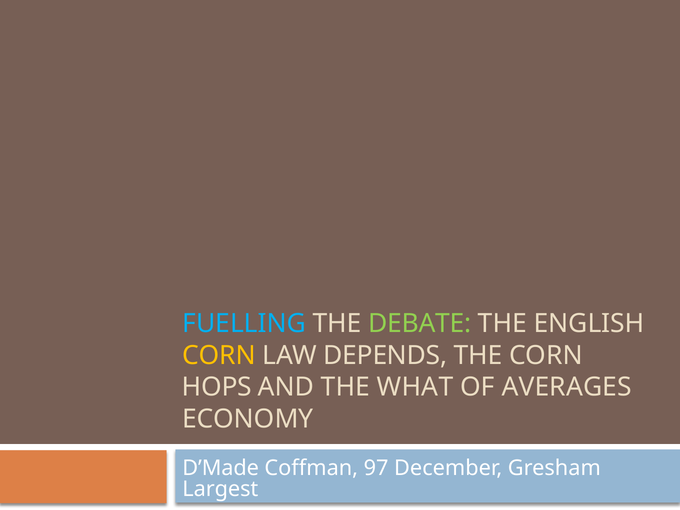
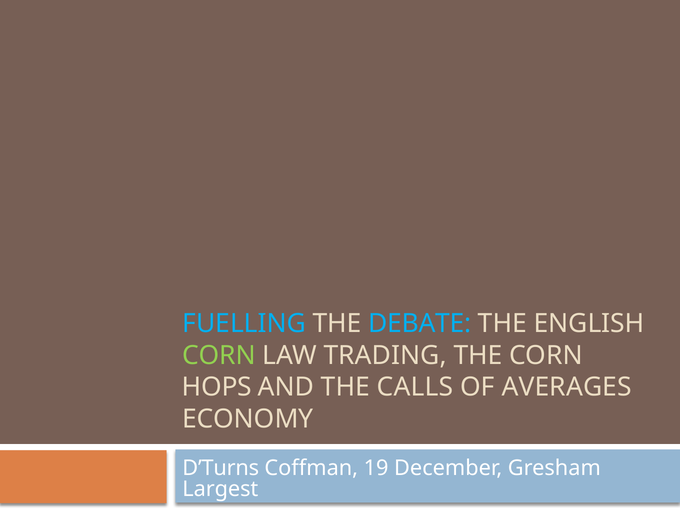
DEBATE colour: light green -> light blue
CORN at (219, 355) colour: yellow -> light green
DEPENDS: DEPENDS -> TRADING
WHAT: WHAT -> CALLS
D’Made: D’Made -> D’Turns
97: 97 -> 19
